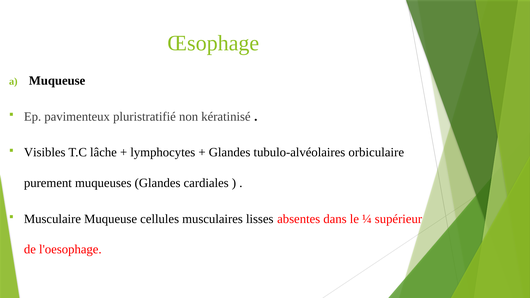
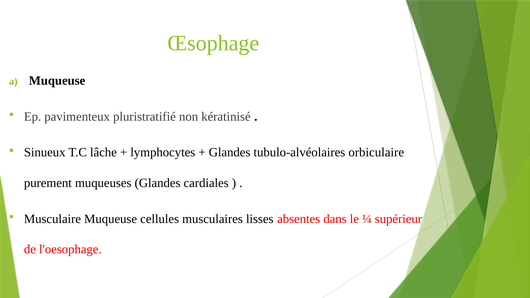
Visibles: Visibles -> Sinueux
